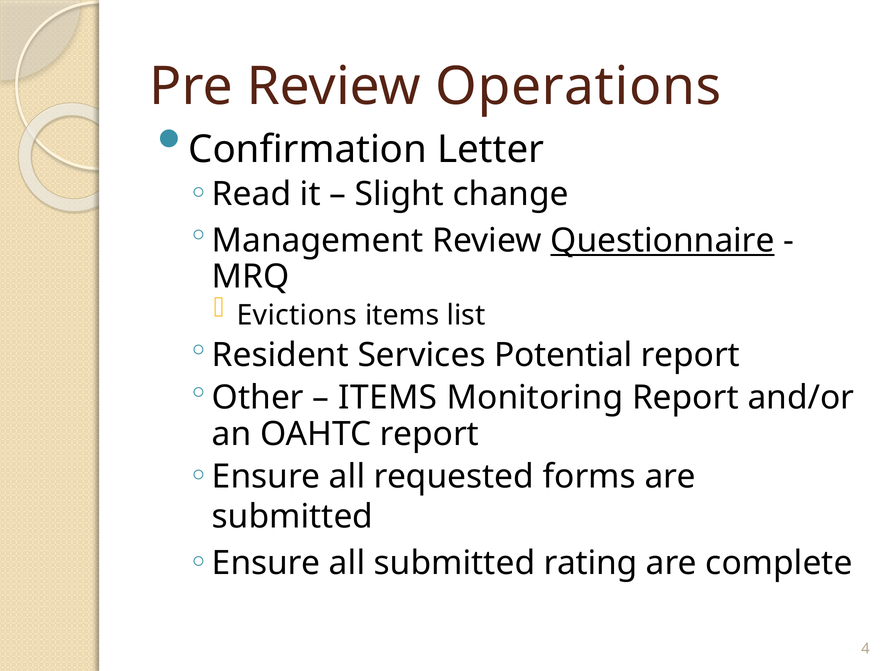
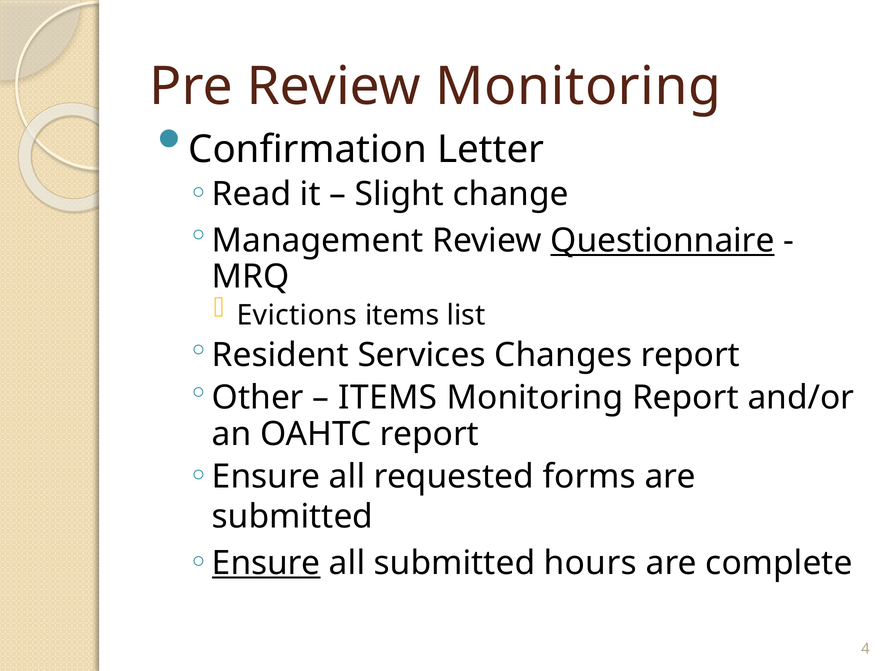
Review Operations: Operations -> Monitoring
Potential: Potential -> Changes
Ensure at (266, 563) underline: none -> present
rating: rating -> hours
